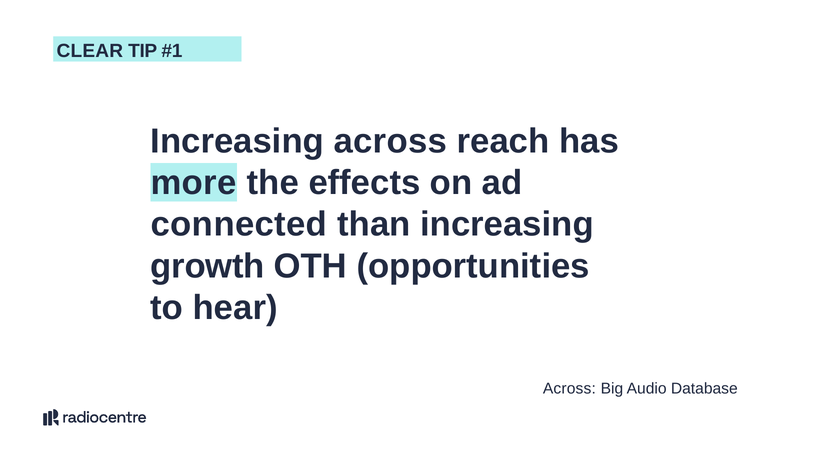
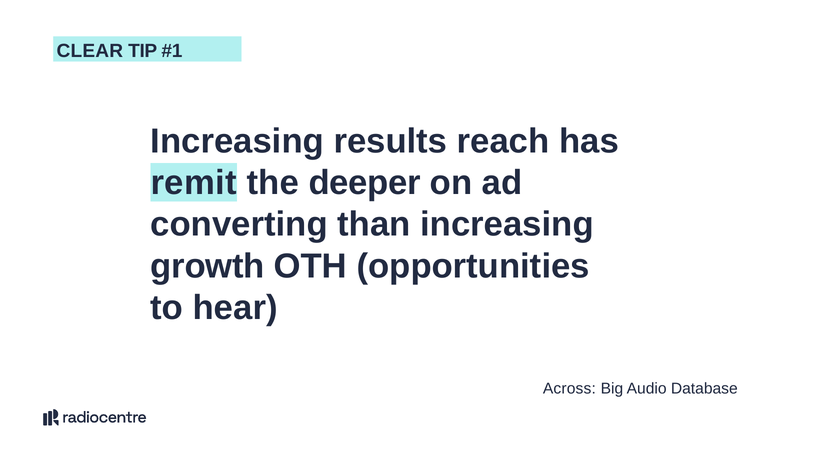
Increasing across: across -> results
more: more -> remit
effects: effects -> deeper
connected: connected -> converting
